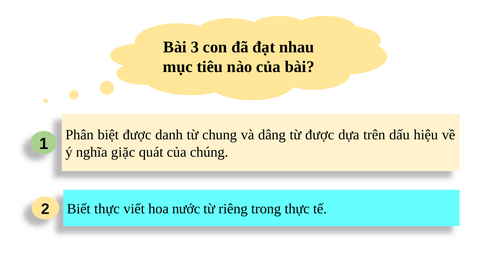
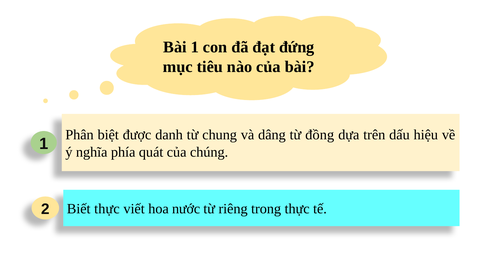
Bài 3: 3 -> 1
nhau: nhau -> đứng
từ được: được -> đồng
giặc: giặc -> phía
